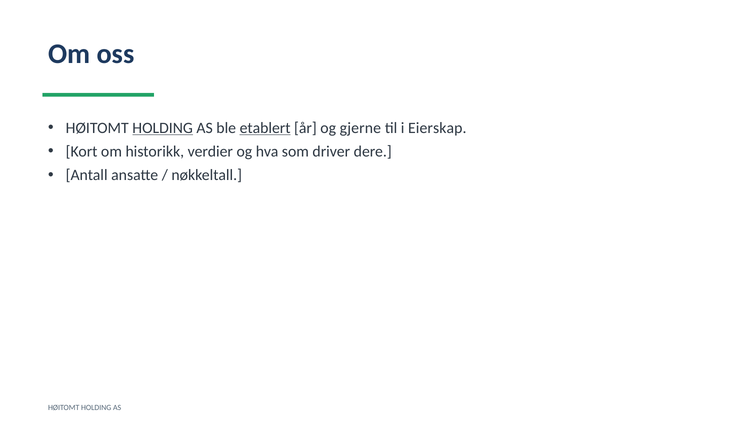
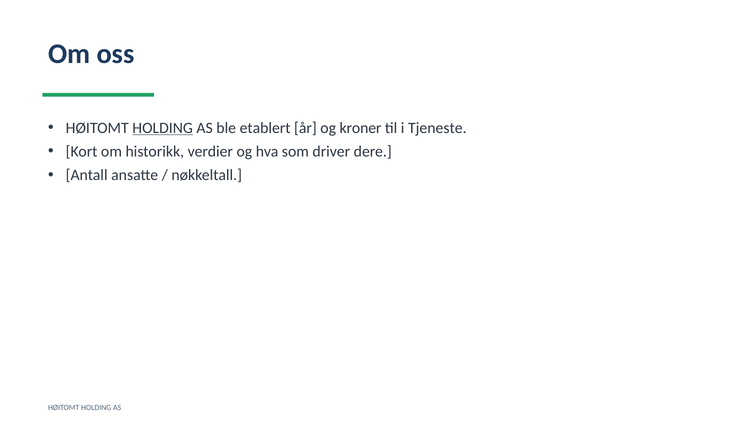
etablert underline: present -> none
gjerne: gjerne -> kroner
Eierskap: Eierskap -> Tjeneste
